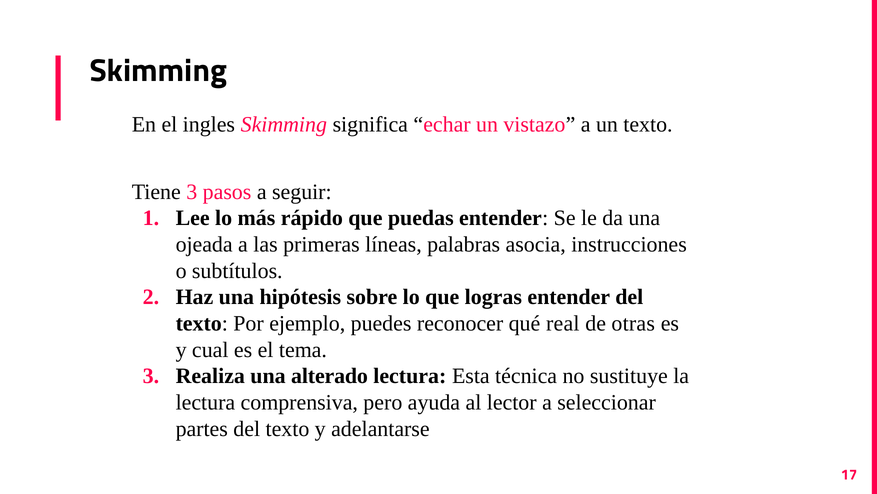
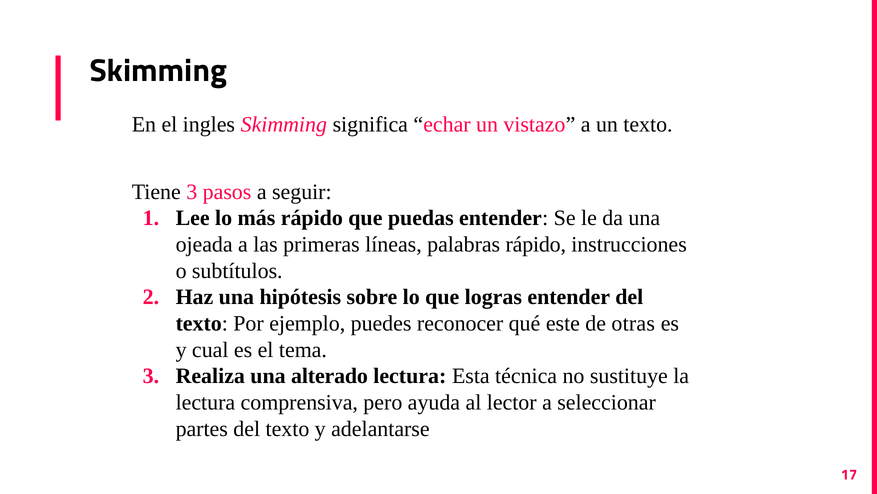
palabras asocia: asocia -> rápido
real: real -> este
